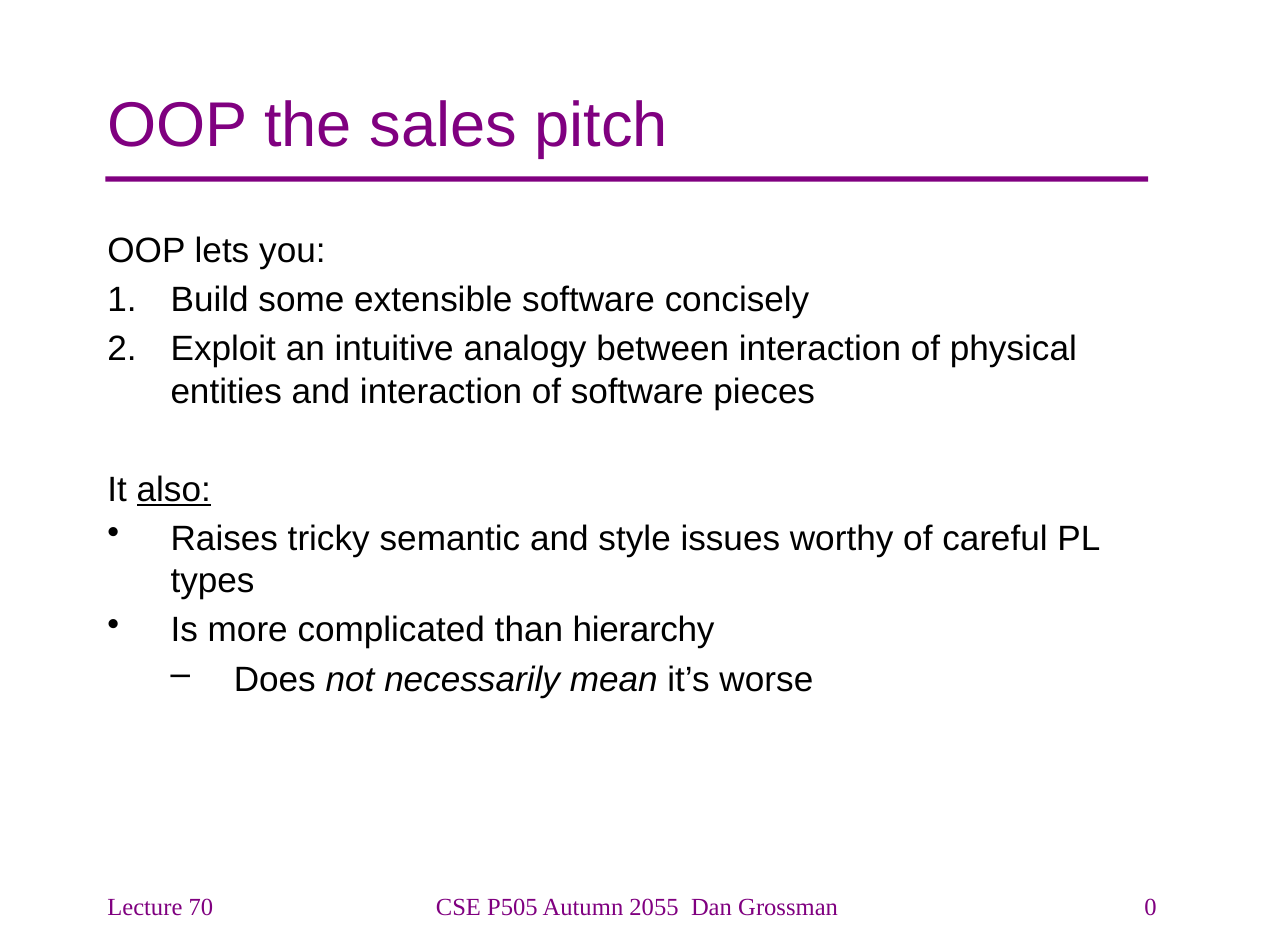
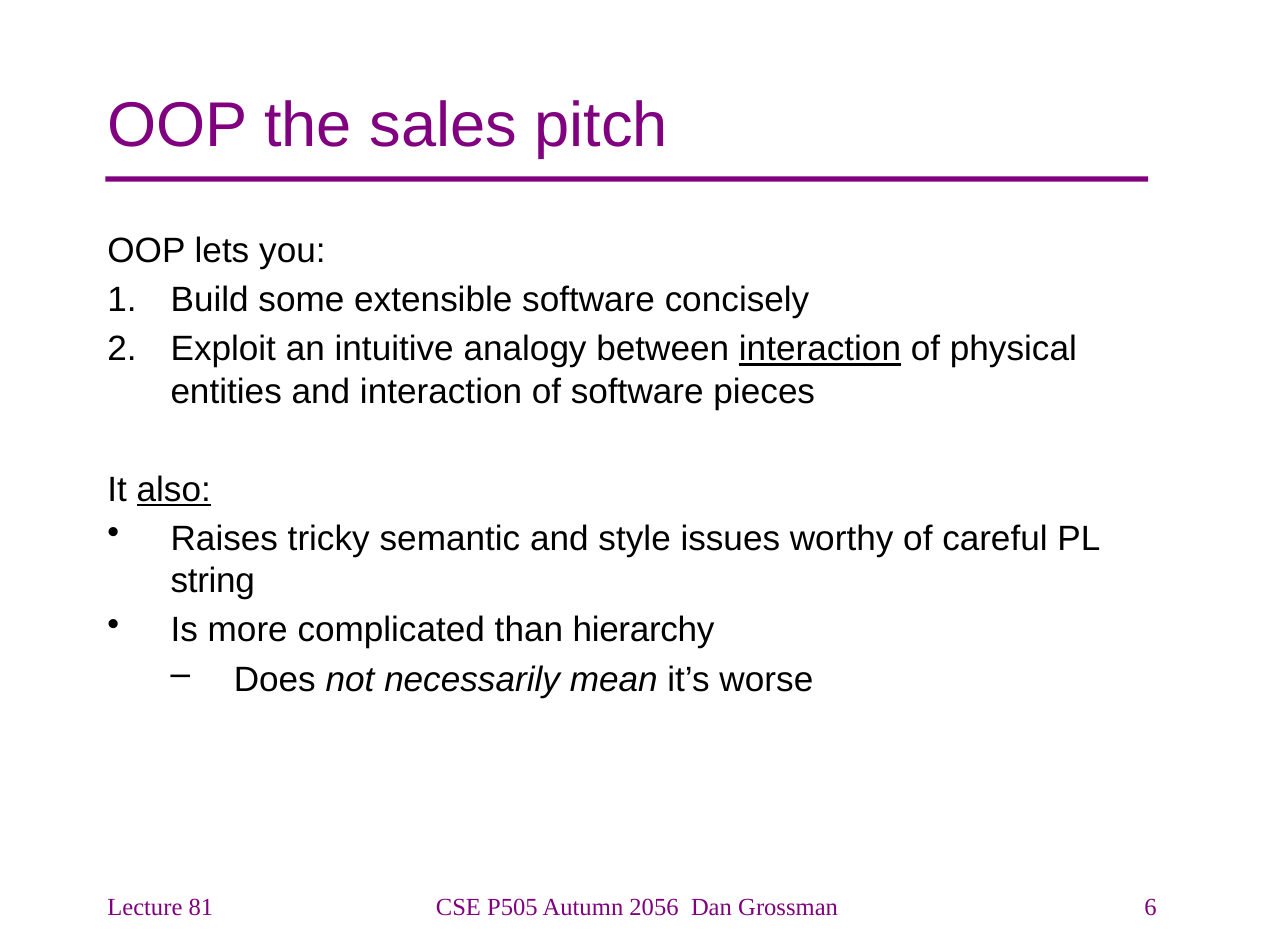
interaction at (820, 349) underline: none -> present
types: types -> string
70: 70 -> 81
2055: 2055 -> 2056
0: 0 -> 6
